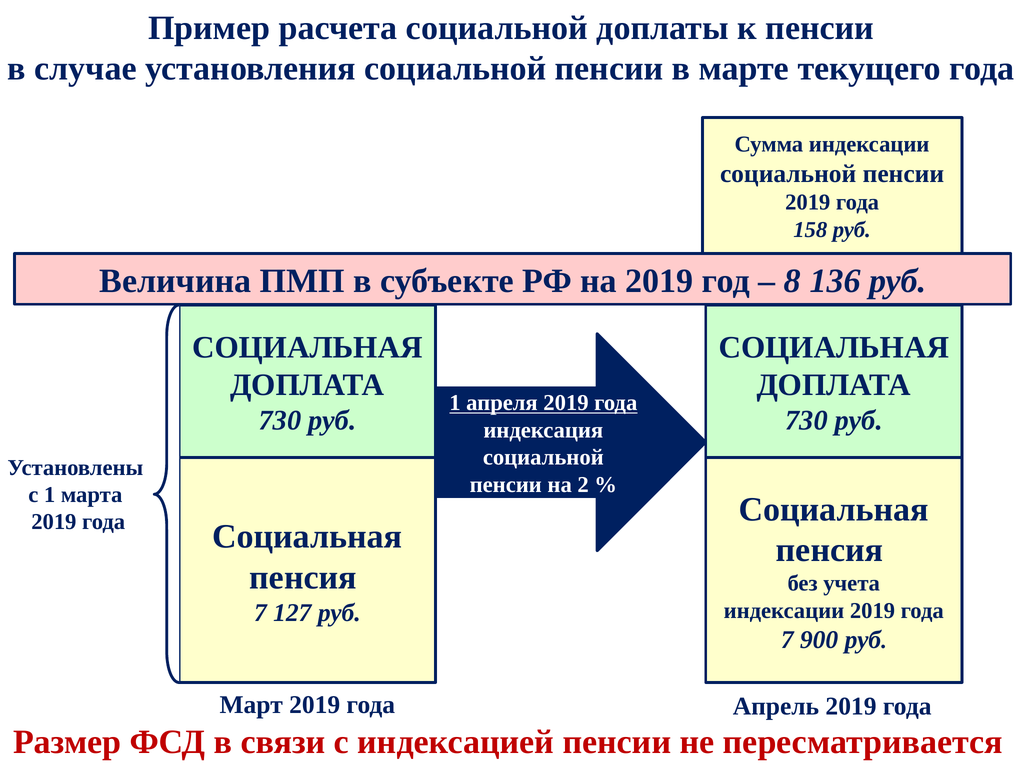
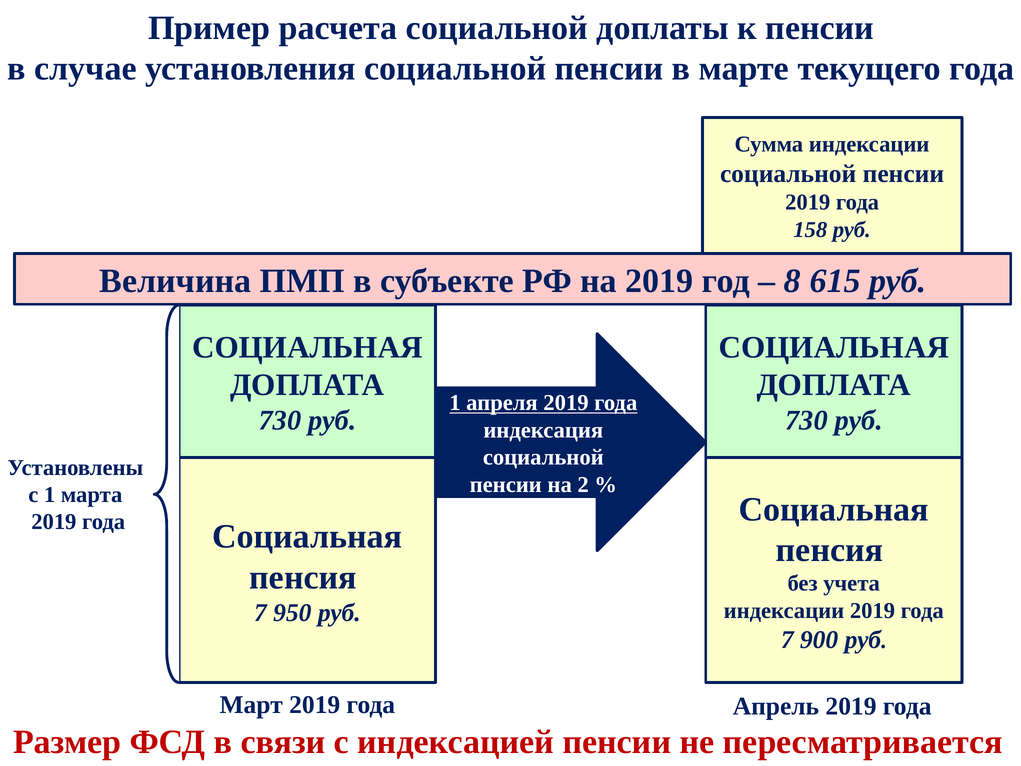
136: 136 -> 615
127: 127 -> 950
